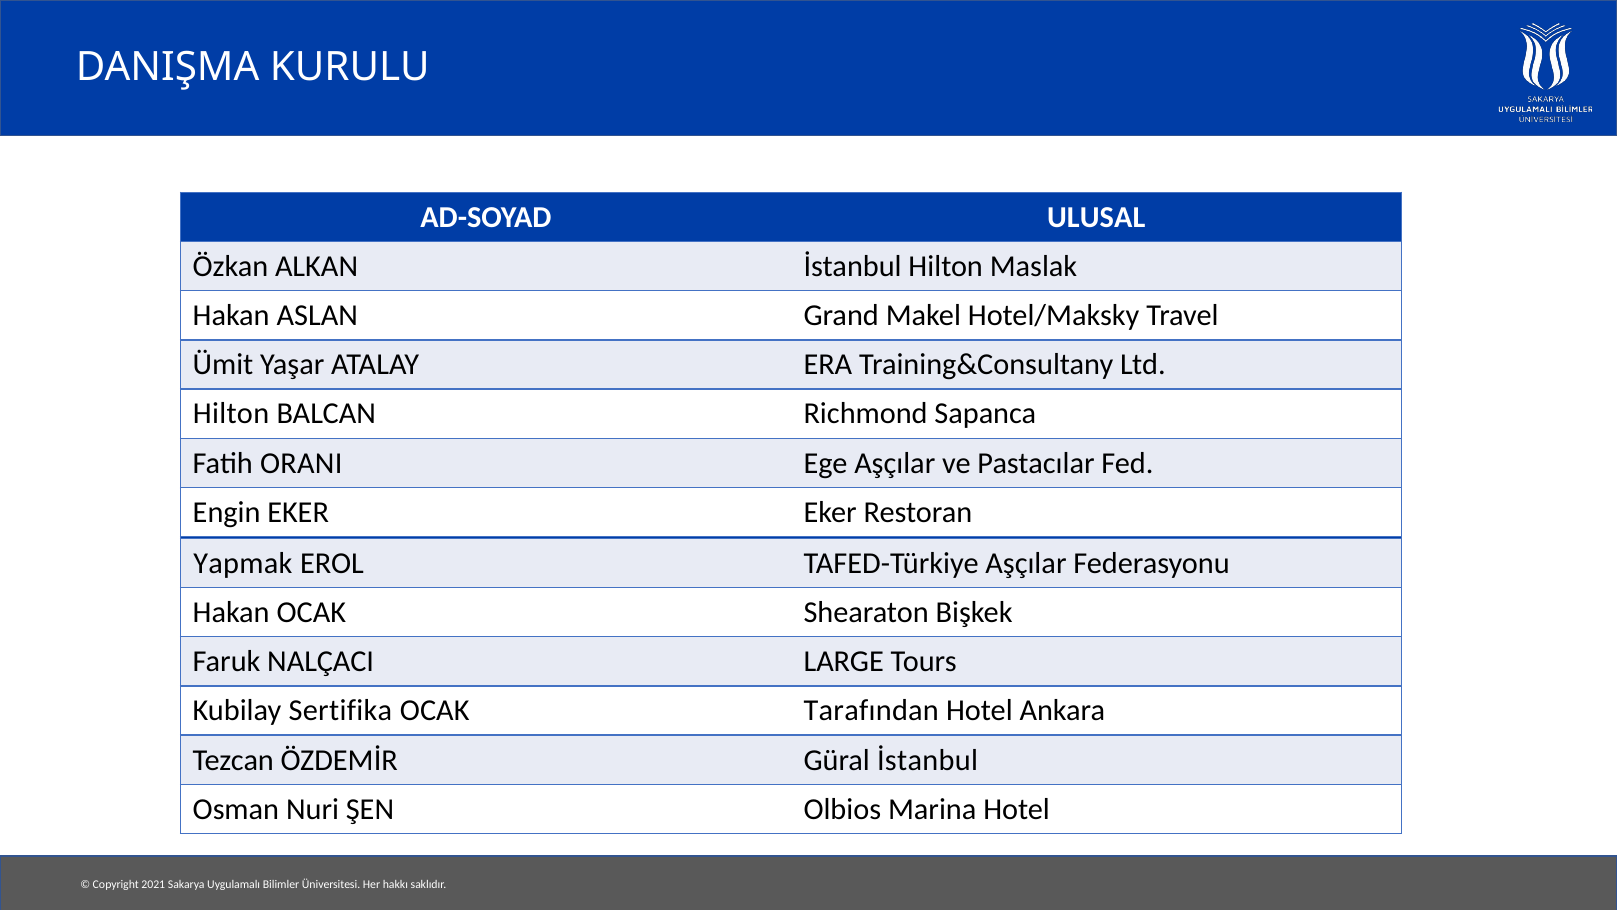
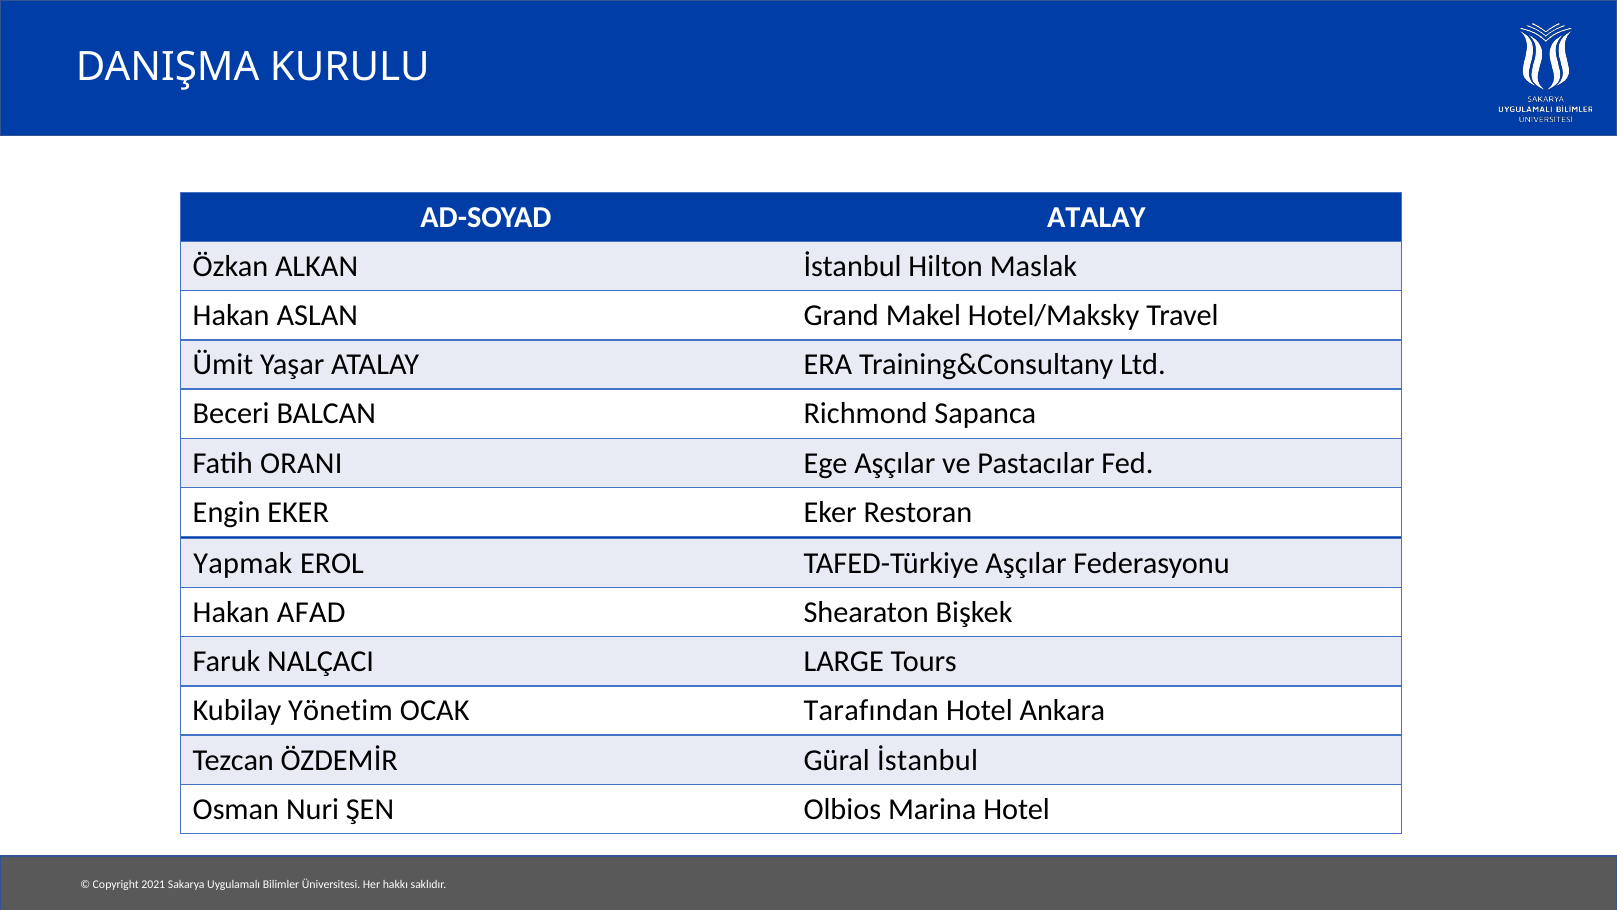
AD-SOYAD ULUSAL: ULUSAL -> ATALAY
Hilton at (231, 414): Hilton -> Beceri
Hakan OCAK: OCAK -> AFAD
Sertifika: Sertifika -> Yönetim
